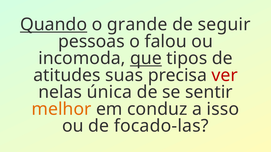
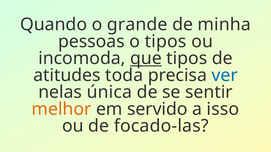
Quando underline: present -> none
seguir: seguir -> minha
o falou: falou -> tipos
suas: suas -> toda
ver colour: red -> blue
conduz: conduz -> servido
